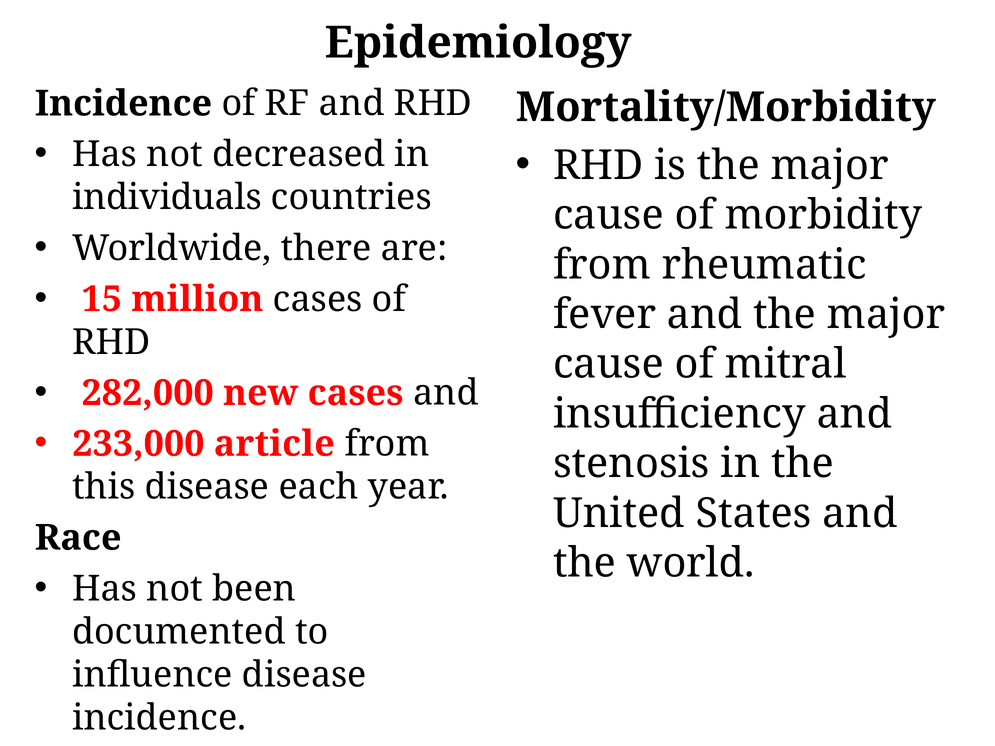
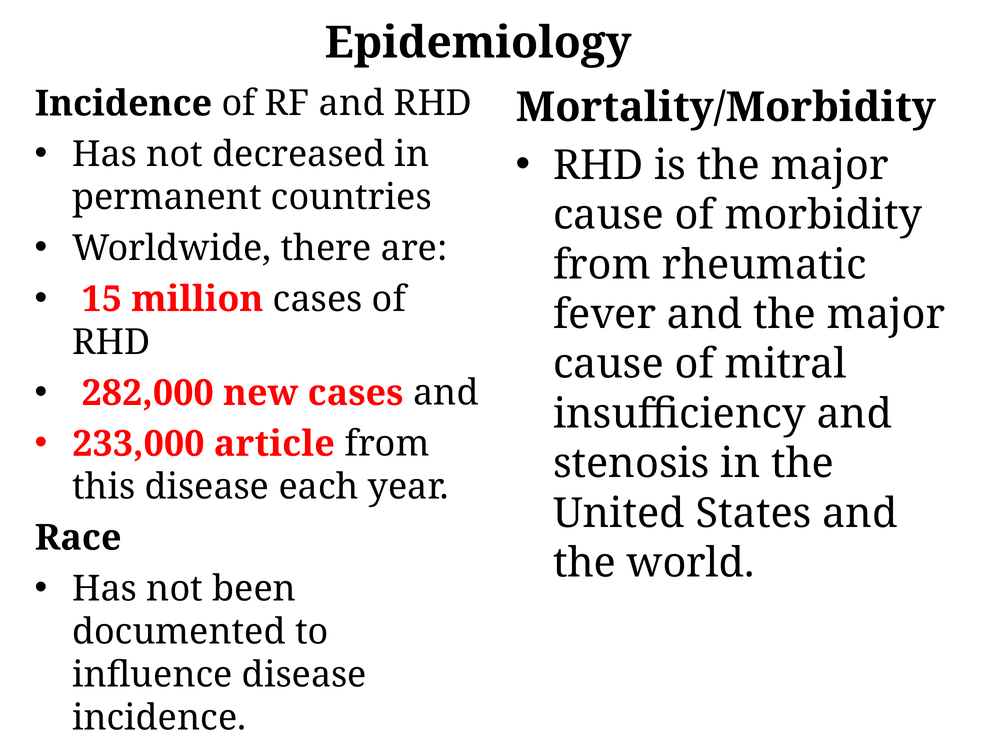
individuals: individuals -> permanent
